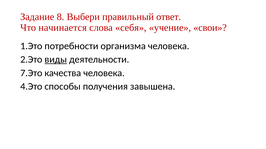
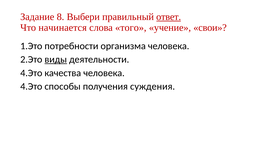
ответ underline: none -> present
себя: себя -> того
7.Это at (31, 73): 7.Это -> 4.Это
завышена: завышена -> суждения
